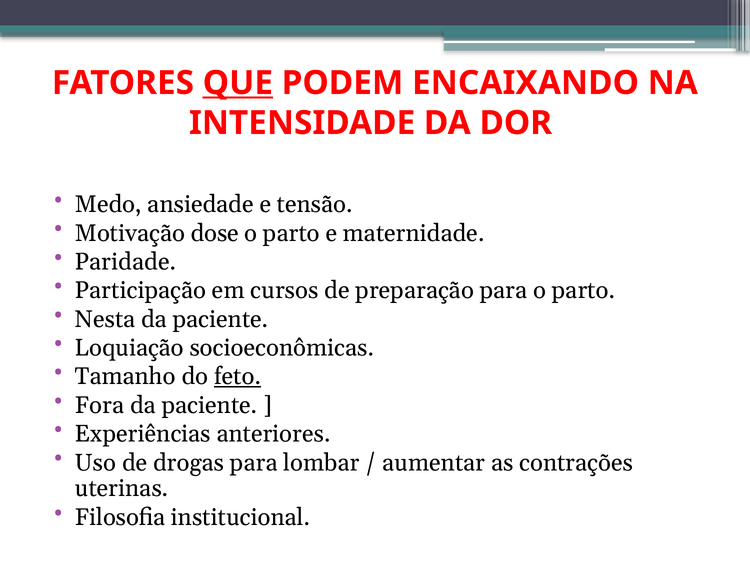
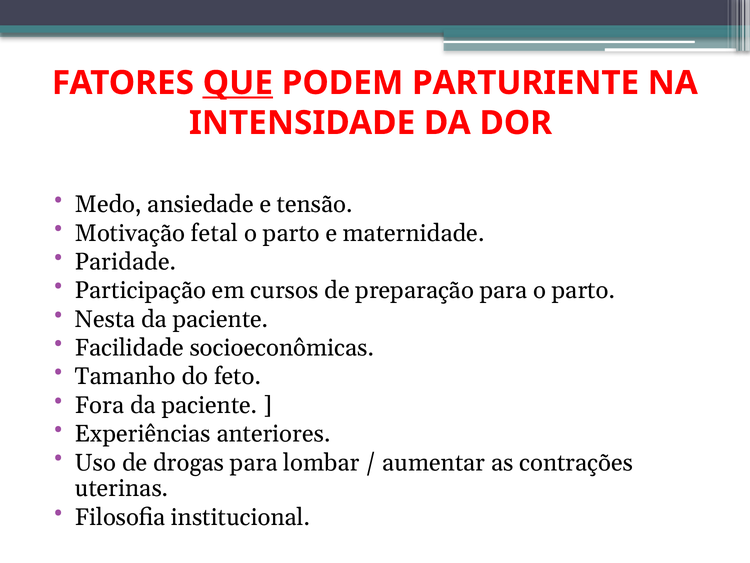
ENCAIXANDO: ENCAIXANDO -> PARTURIENTE
dose: dose -> fetal
Loquiação: Loquiação -> Facilidade
feto underline: present -> none
